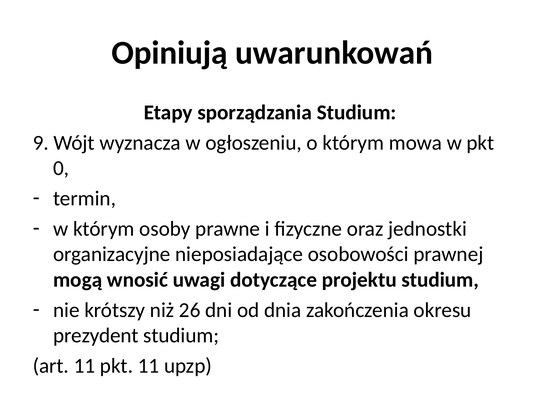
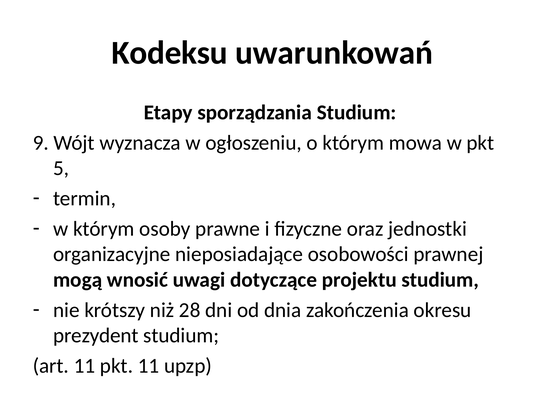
Opiniują: Opiniują -> Kodeksu
0: 0 -> 5
26: 26 -> 28
